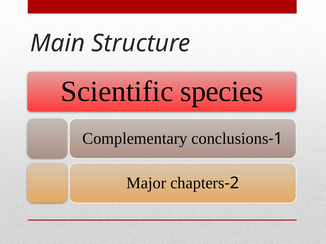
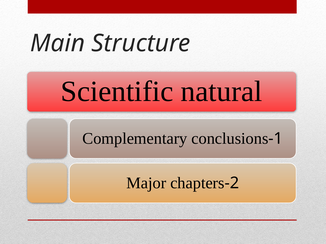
species: species -> natural
